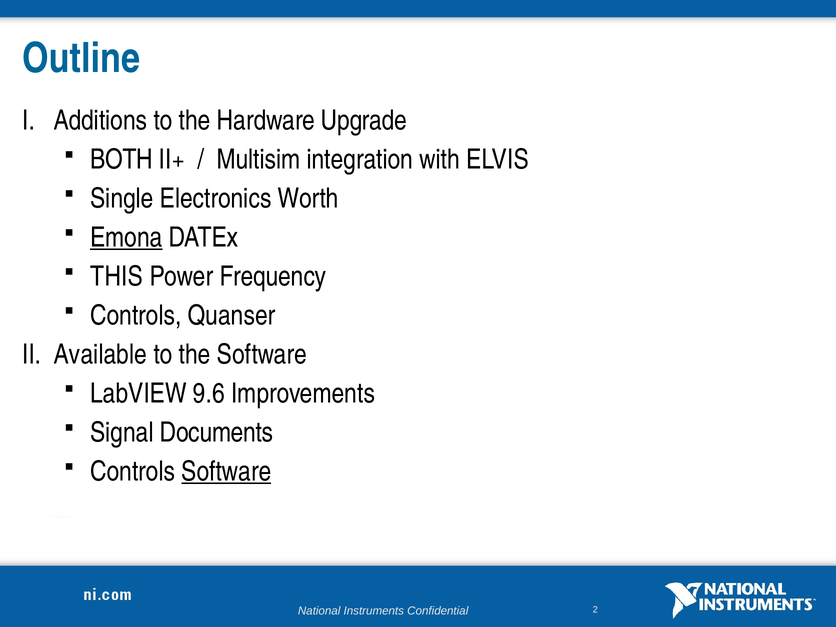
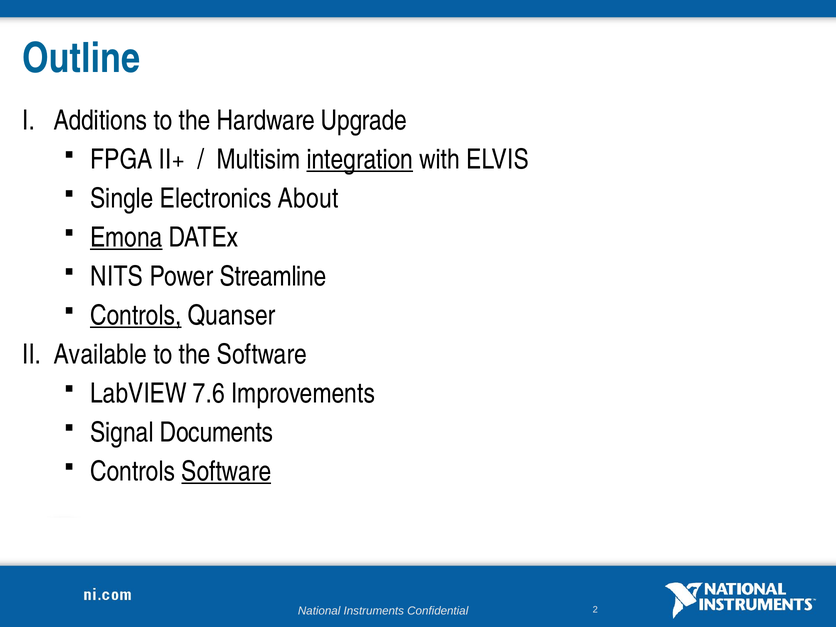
BOTH: BOTH -> FPGA
integration underline: none -> present
Worth: Worth -> About
THIS: THIS -> NITS
Frequency: Frequency -> Streamline
Controls at (136, 315) underline: none -> present
9.6: 9.6 -> 7.6
